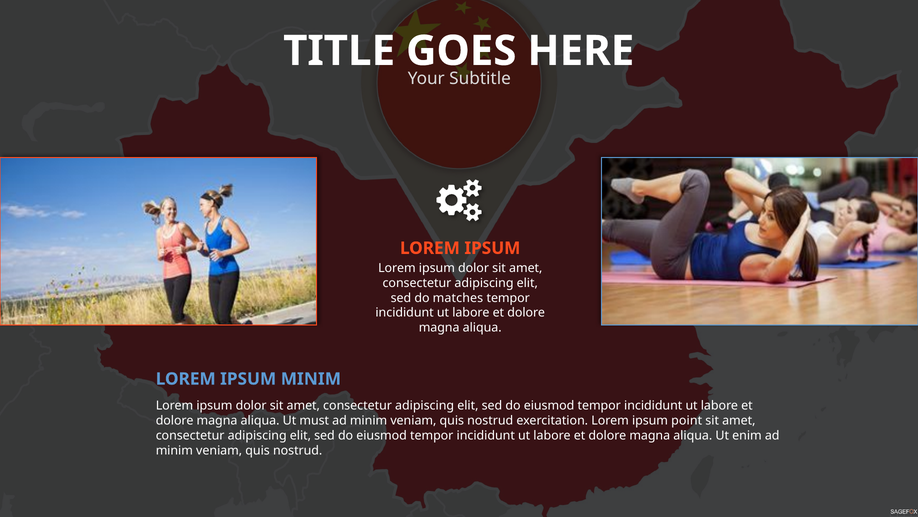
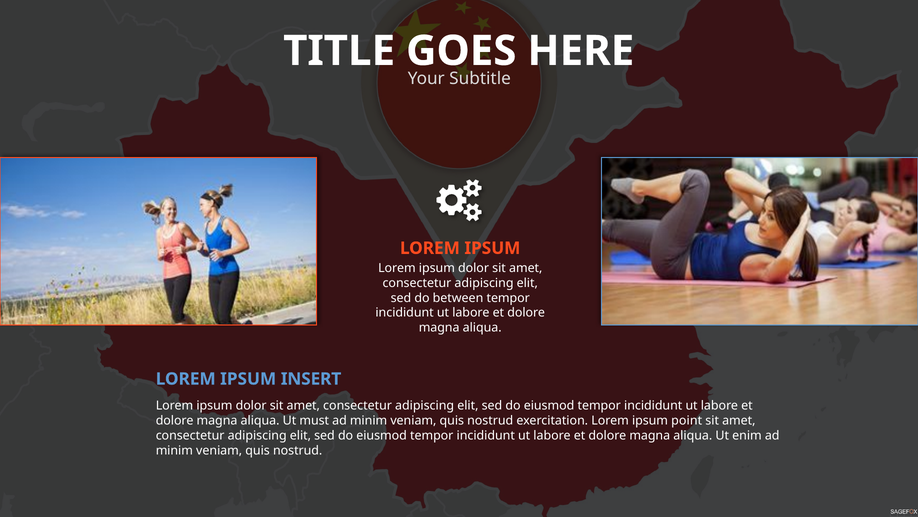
matches: matches -> between
IPSUM MINIM: MINIM -> INSERT
